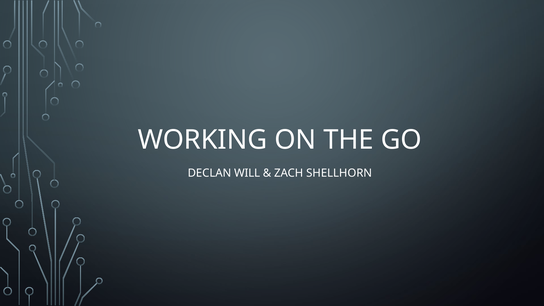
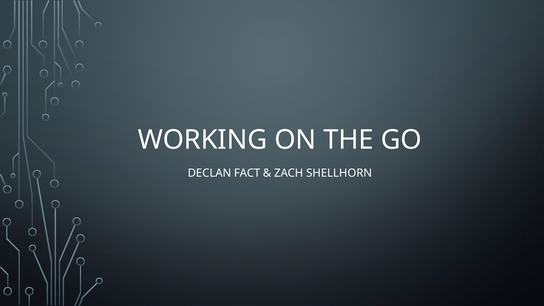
WILL: WILL -> FACT
